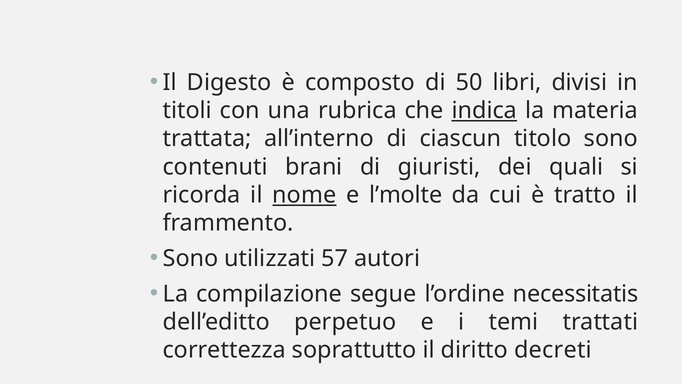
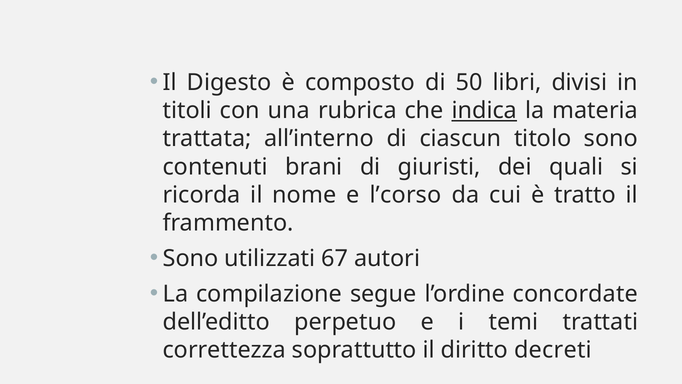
nome underline: present -> none
l’molte: l’molte -> l’corso
57: 57 -> 67
necessitatis: necessitatis -> concordate
